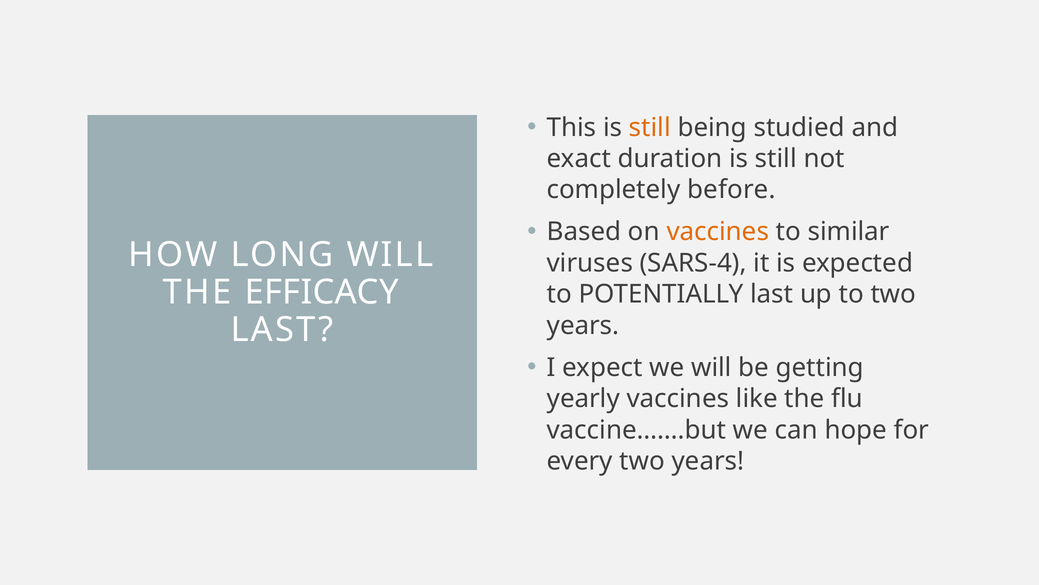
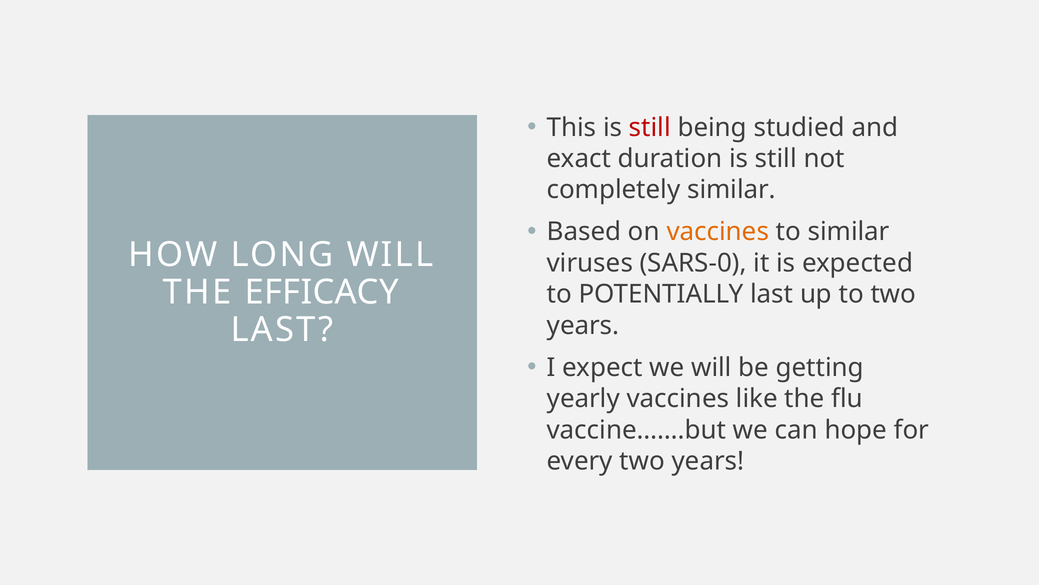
still at (650, 127) colour: orange -> red
completely before: before -> similar
SARS-4: SARS-4 -> SARS-0
